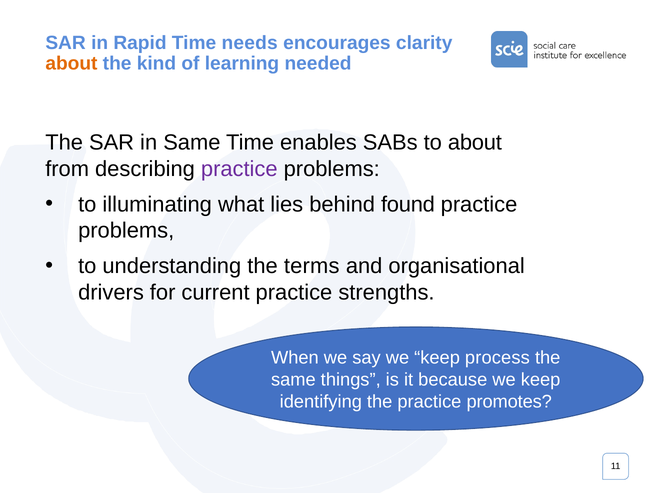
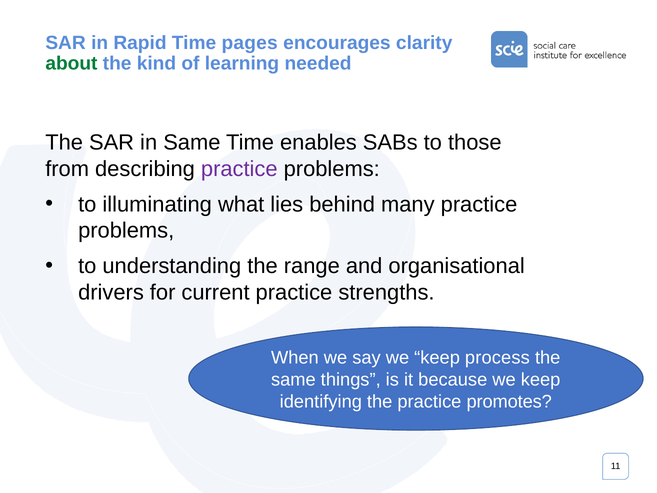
needs: needs -> pages
about at (71, 64) colour: orange -> green
to about: about -> those
found: found -> many
terms: terms -> range
